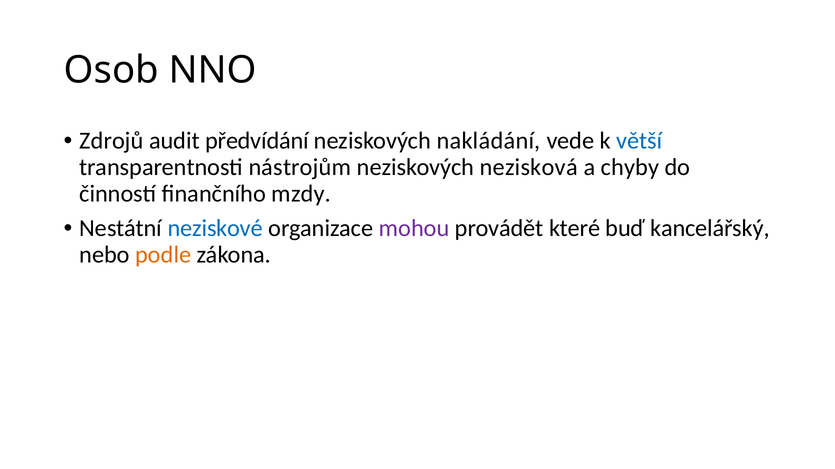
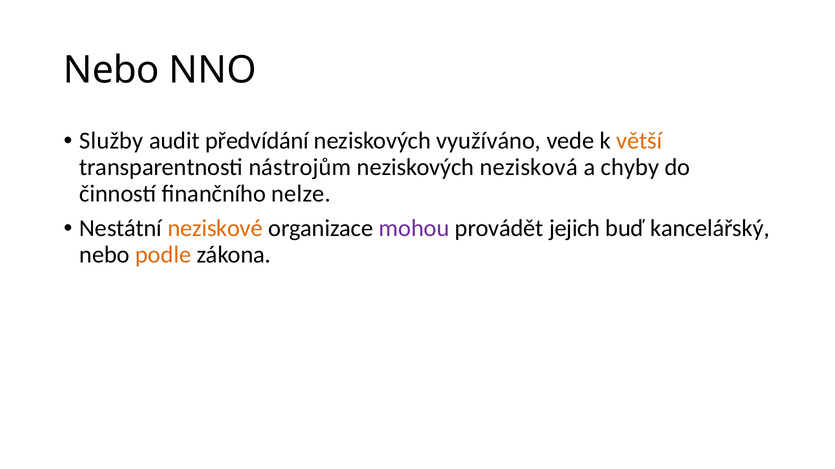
Osob at (111, 70): Osob -> Nebo
Zdrojů: Zdrojů -> Služby
nakládání: nakládání -> využíváno
větší colour: blue -> orange
mzdy: mzdy -> nelze
neziskové colour: blue -> orange
které: které -> jejich
